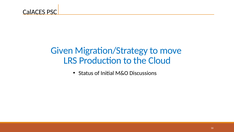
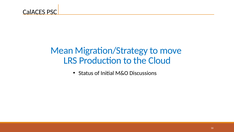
Given: Given -> Mean
